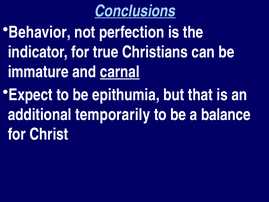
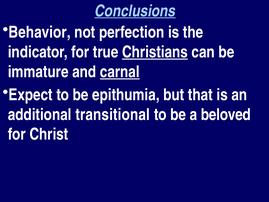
Christians underline: none -> present
temporarily: temporarily -> transitional
balance: balance -> beloved
